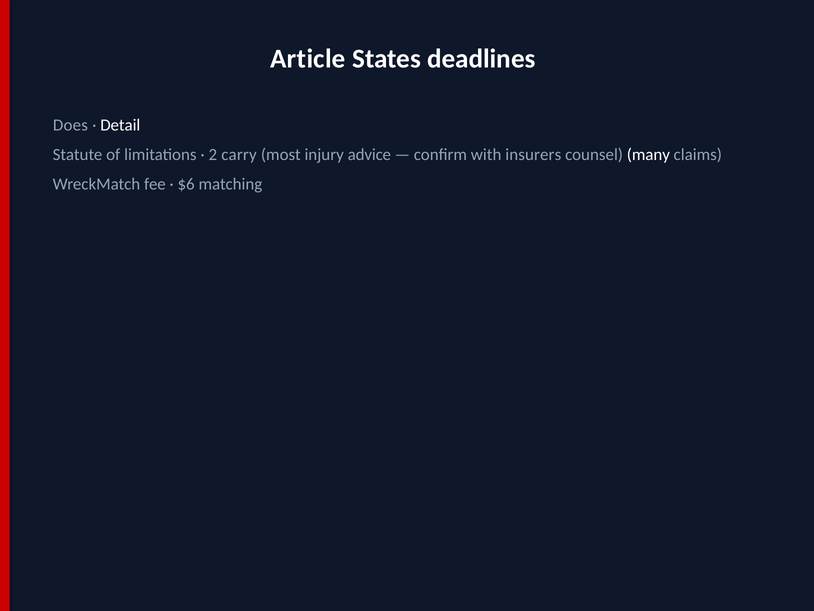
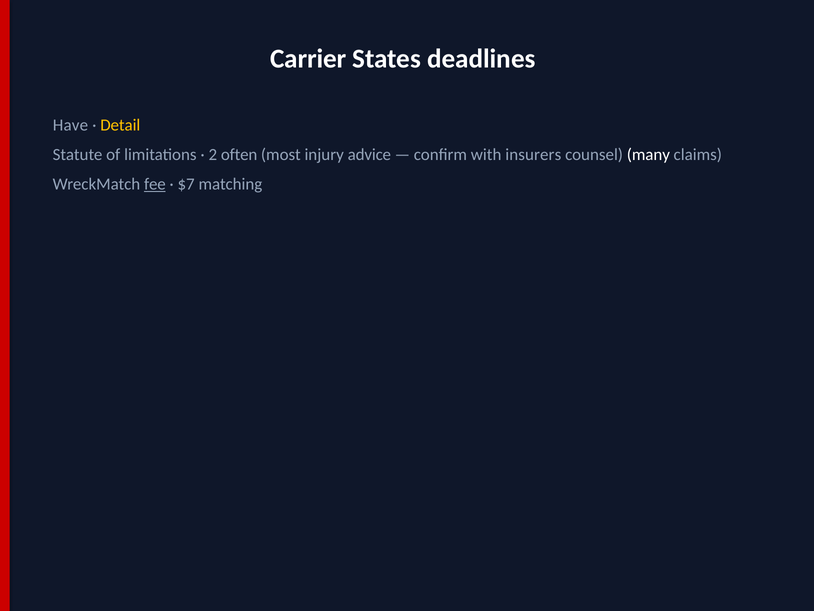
Article: Article -> Carrier
Does: Does -> Have
Detail colour: white -> yellow
carry: carry -> often
fee underline: none -> present
$6: $6 -> $7
